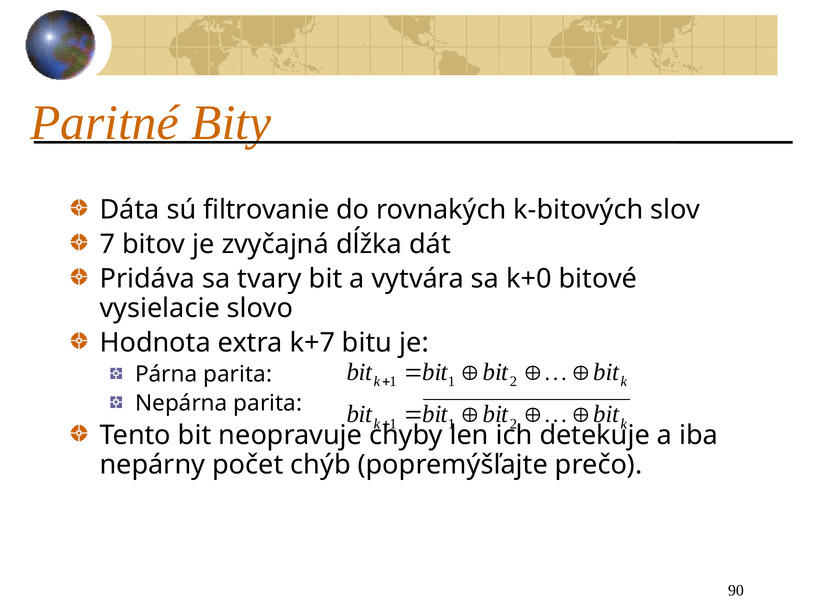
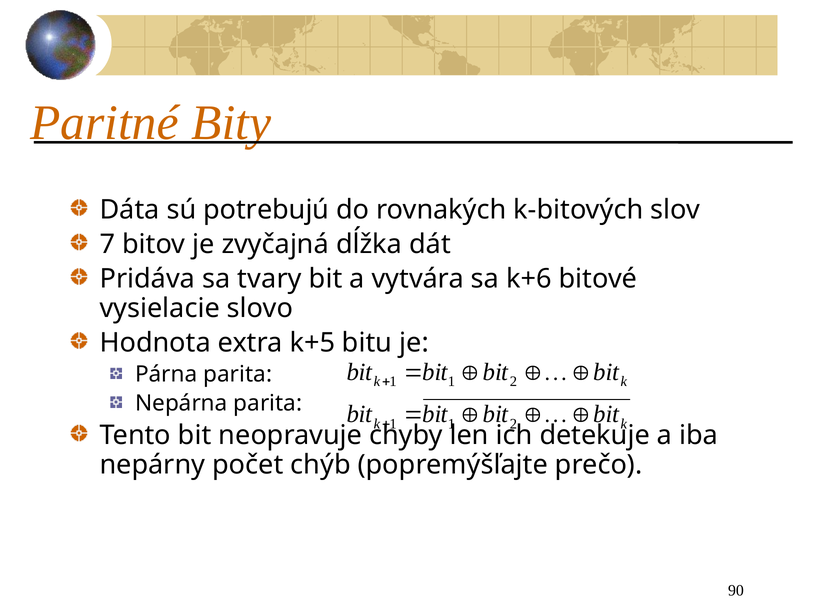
filtrovanie: filtrovanie -> potrebujú
k+0: k+0 -> k+6
k+7: k+7 -> k+5
